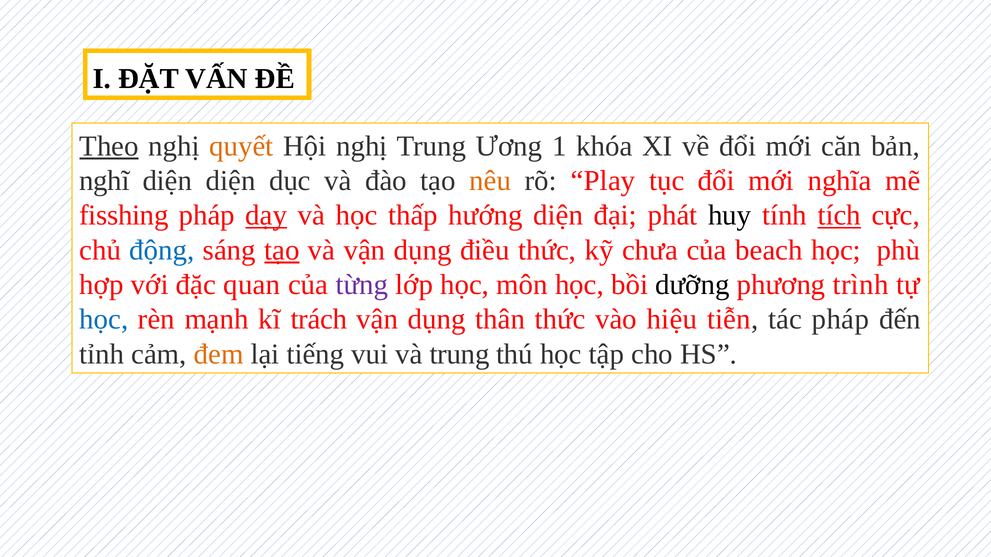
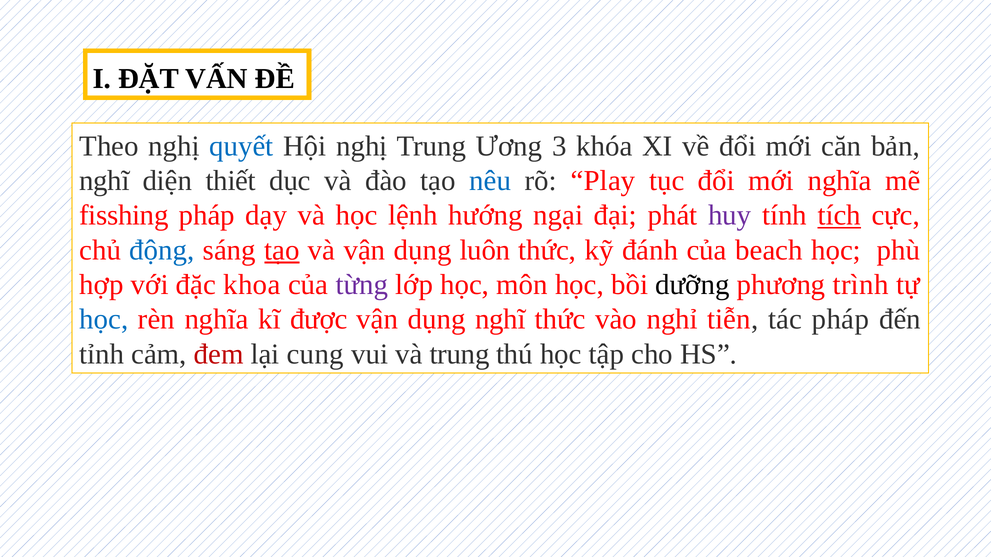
Theo underline: present -> none
quyết colour: orange -> blue
1: 1 -> 3
diện diện: diện -> thiết
nêu colour: orange -> blue
dạy underline: present -> none
thấp: thấp -> lệnh
hướng diện: diện -> ngại
huy colour: black -> purple
điều: điều -> luôn
chưa: chưa -> đánh
quan: quan -> khoa
rèn mạnh: mạnh -> nghĩa
trách: trách -> được
dụng thân: thân -> nghĩ
hiệu: hiệu -> nghỉ
đem colour: orange -> red
tiếng: tiếng -> cung
